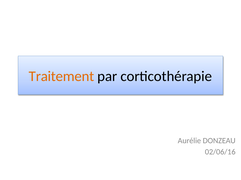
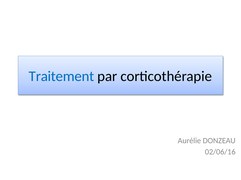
Traitement colour: orange -> blue
